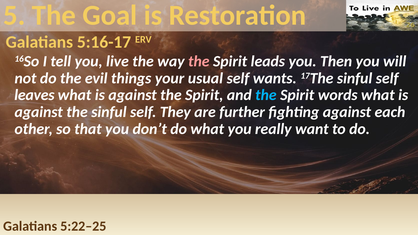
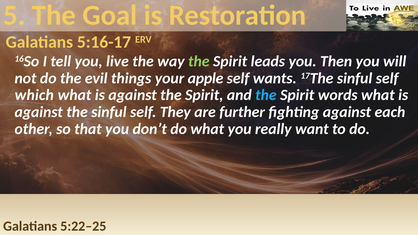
the at (199, 61) colour: pink -> light green
usual: usual -> apple
leaves: leaves -> which
